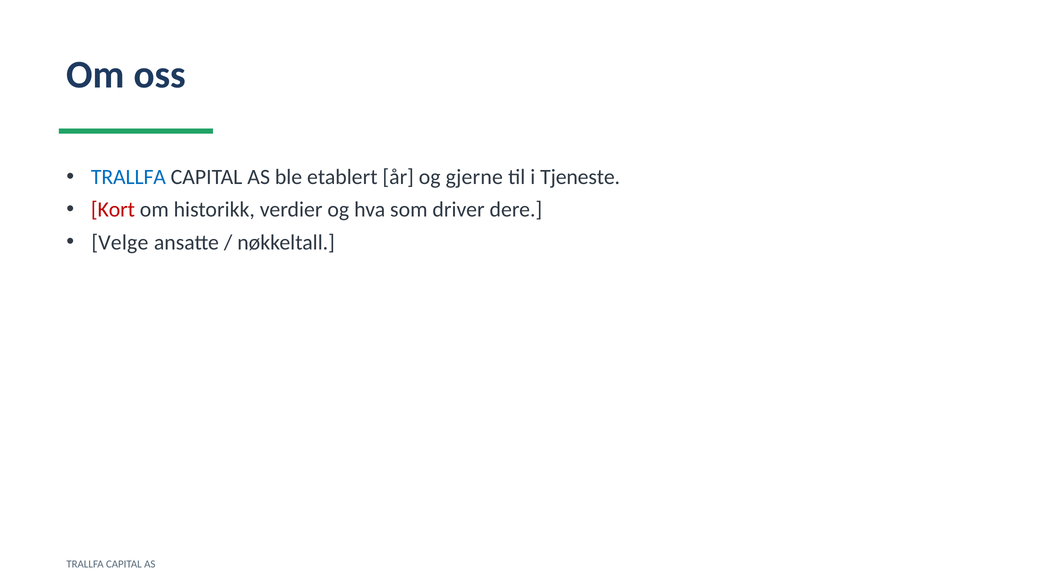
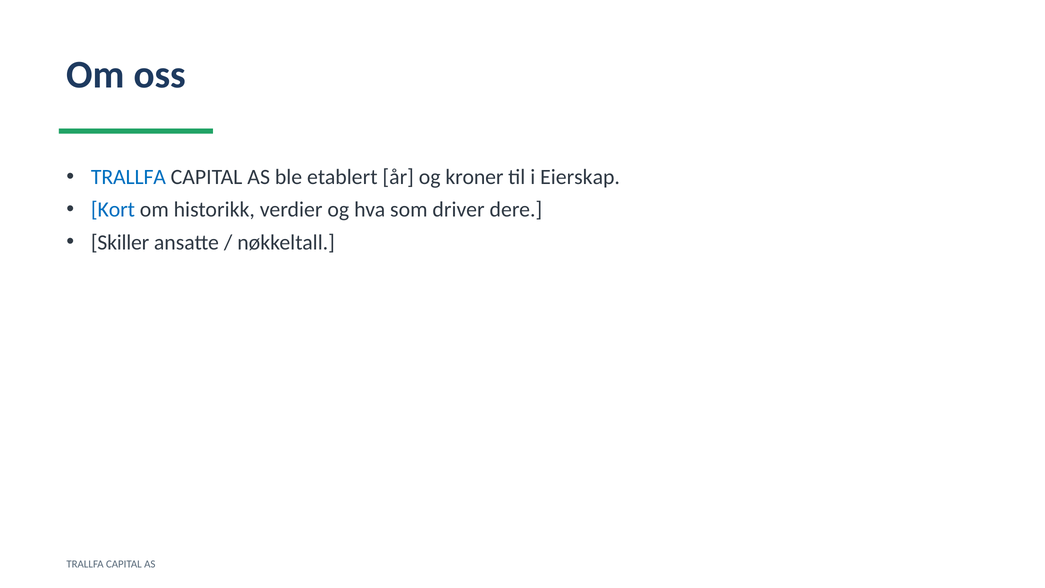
gjerne: gjerne -> kroner
Tjeneste: Tjeneste -> Eierskap
Kort colour: red -> blue
Velge: Velge -> Skiller
